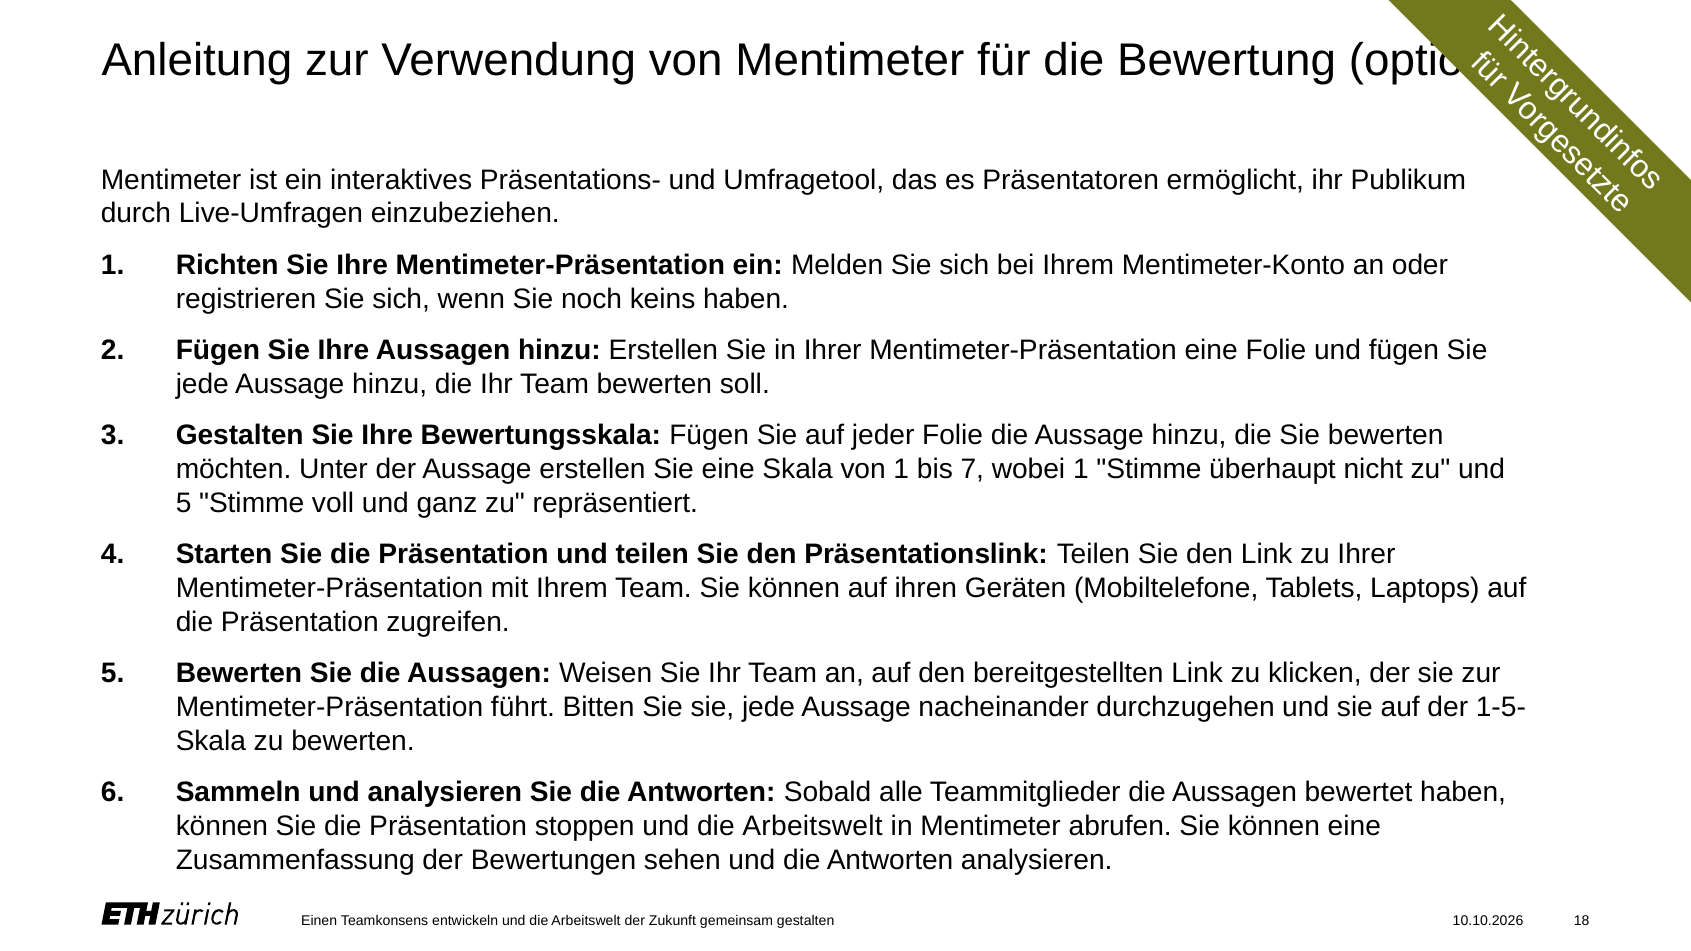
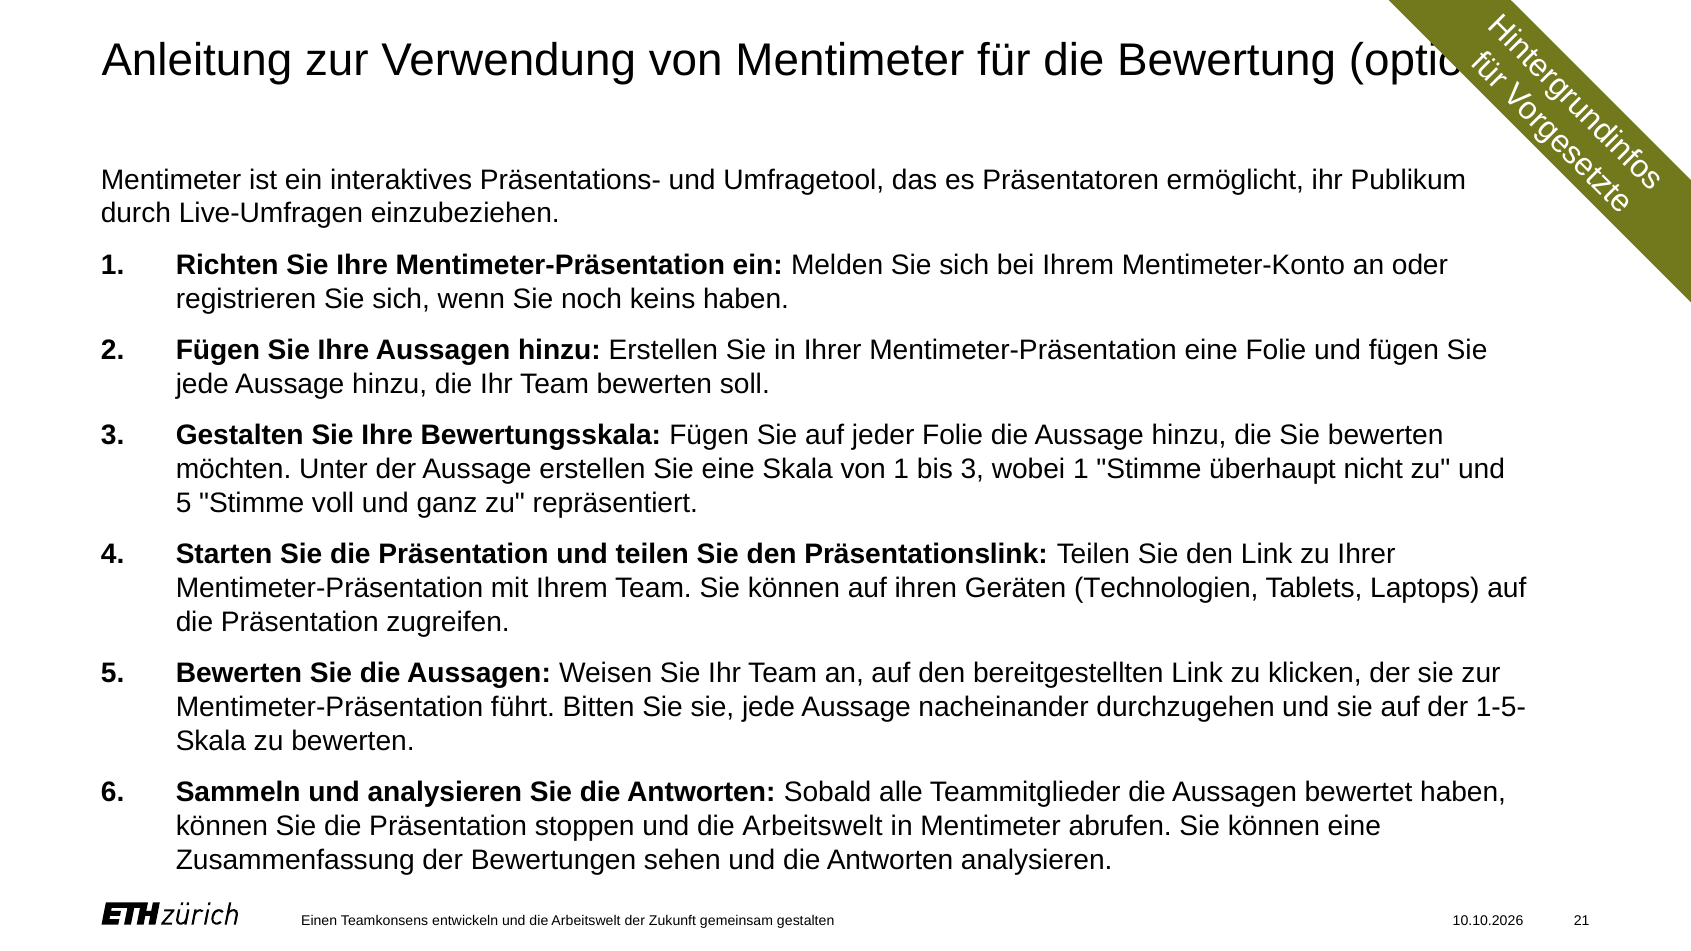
bis 7: 7 -> 3
Mobiltelefone: Mobiltelefone -> Technologien
18: 18 -> 21
